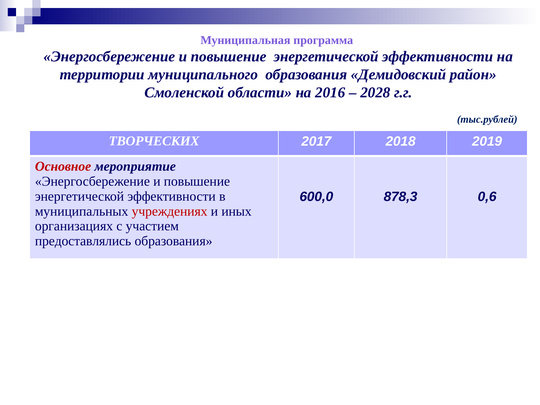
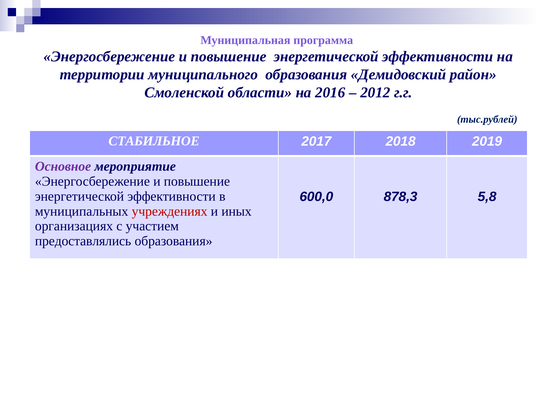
2028: 2028 -> 2012
ТВОРЧЕСКИХ: ТВОРЧЕСКИХ -> СТАБИЛЬНОЕ
Основное colour: red -> purple
0,6: 0,6 -> 5,8
